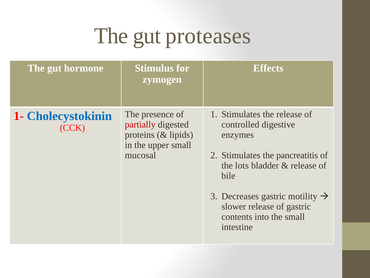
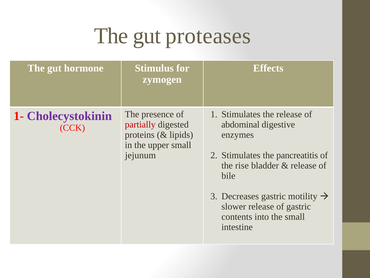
Cholecystokinin colour: blue -> purple
controlled: controlled -> abdominal
mucosal: mucosal -> jejunum
lots: lots -> rise
